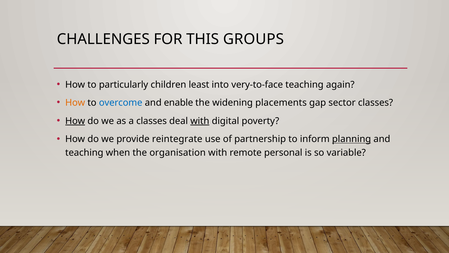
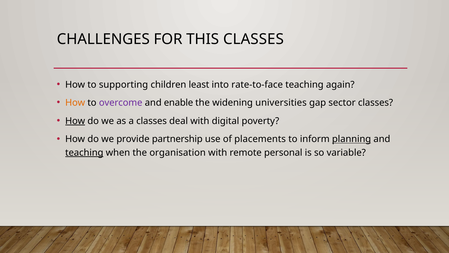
THIS GROUPS: GROUPS -> CLASSES
particularly: particularly -> supporting
very-to-face: very-to-face -> rate-to-face
overcome colour: blue -> purple
placements: placements -> universities
with at (200, 121) underline: present -> none
reintegrate: reintegrate -> partnership
partnership: partnership -> placements
teaching at (84, 152) underline: none -> present
